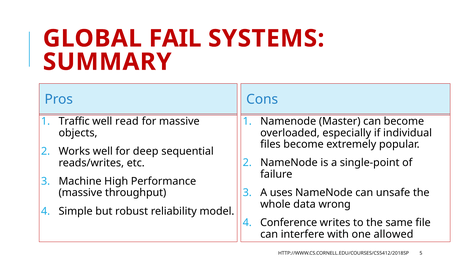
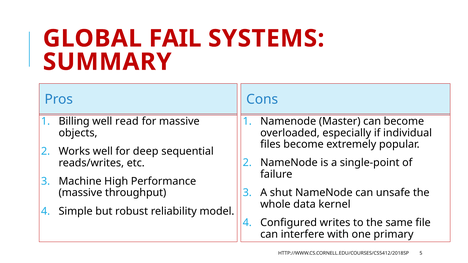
Traffic: Traffic -> Billing
uses: uses -> shut
wrong: wrong -> kernel
Conference: Conference -> Configured
allowed: allowed -> primary
